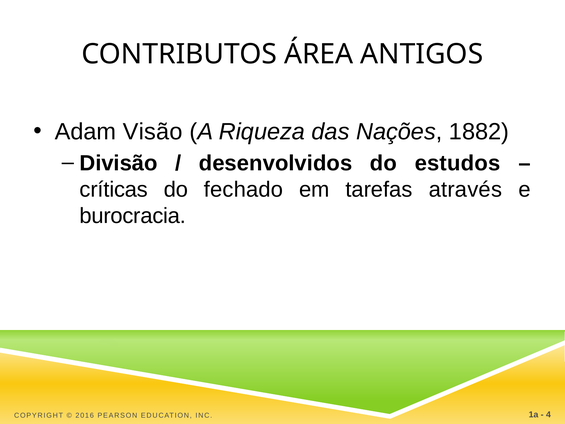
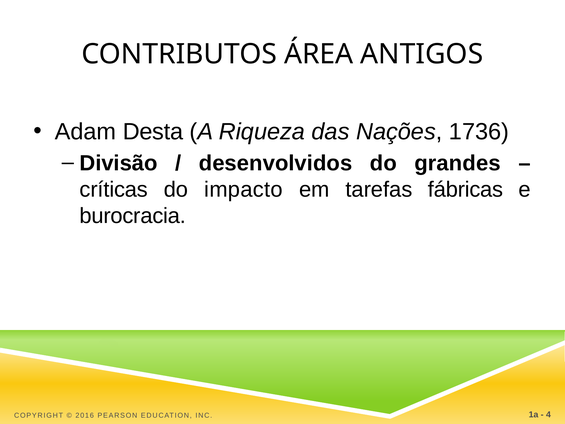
Visão: Visão -> Desta
1882: 1882 -> 1736
estudos: estudos -> grandes
fechado: fechado -> impacto
através: através -> fábricas
